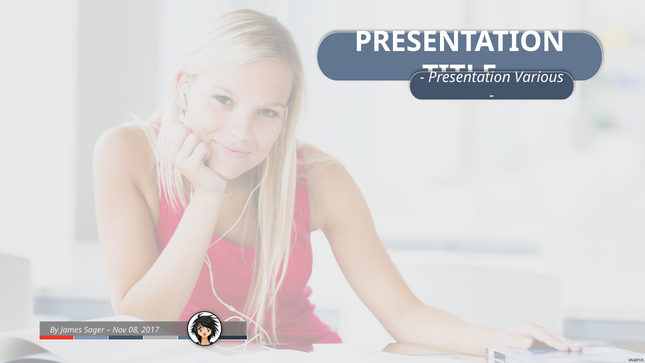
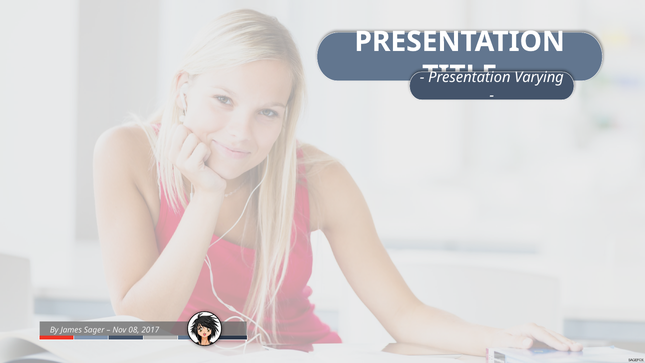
Various: Various -> Varying
